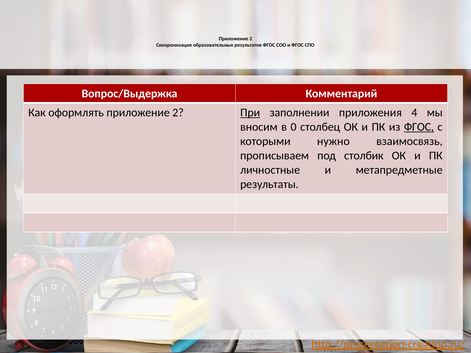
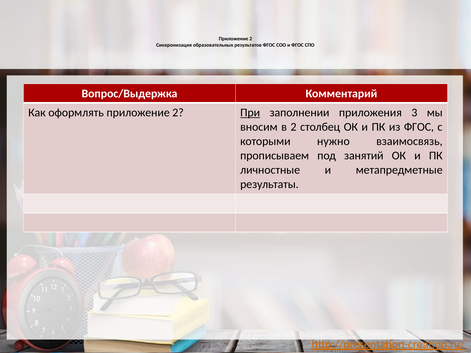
4: 4 -> 3
в 0: 0 -> 2
ФГОС at (419, 127) underline: present -> none
столбик: столбик -> занятий
